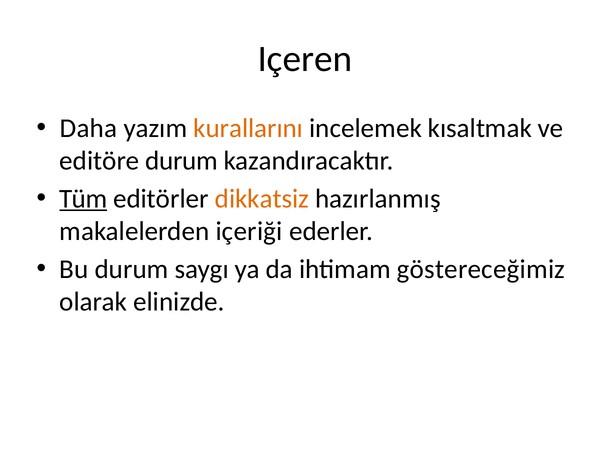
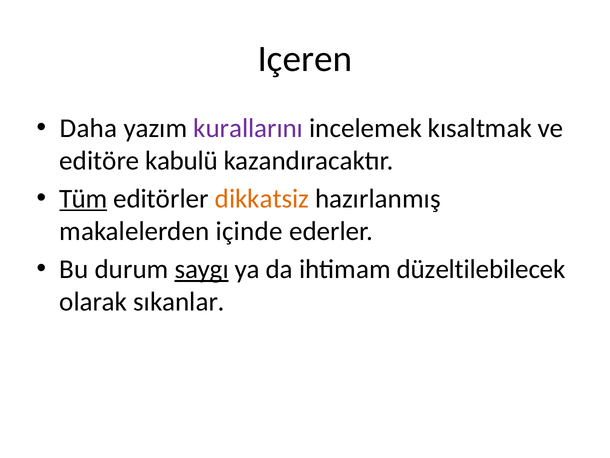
kurallarını colour: orange -> purple
editöre durum: durum -> kabulü
içeriği: içeriği -> içinde
saygı underline: none -> present
göstereceğimiz: göstereceğimiz -> düzeltilebilecek
elinizde: elinizde -> sıkanlar
